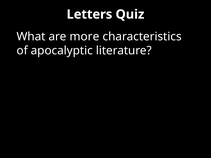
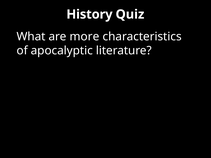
Letters: Letters -> History
